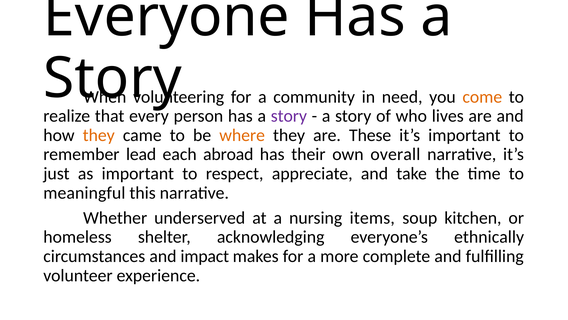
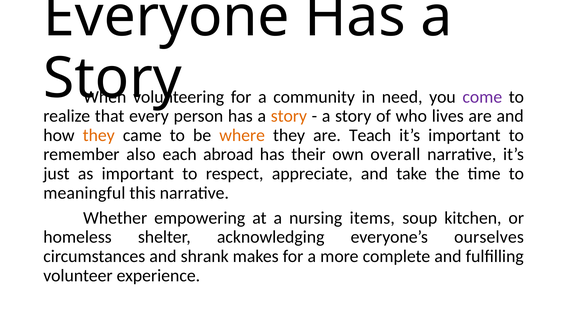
come colour: orange -> purple
story at (289, 116) colour: purple -> orange
These: These -> Teach
lead: lead -> also
underserved: underserved -> empowering
ethnically: ethnically -> ourselves
impact: impact -> shrank
